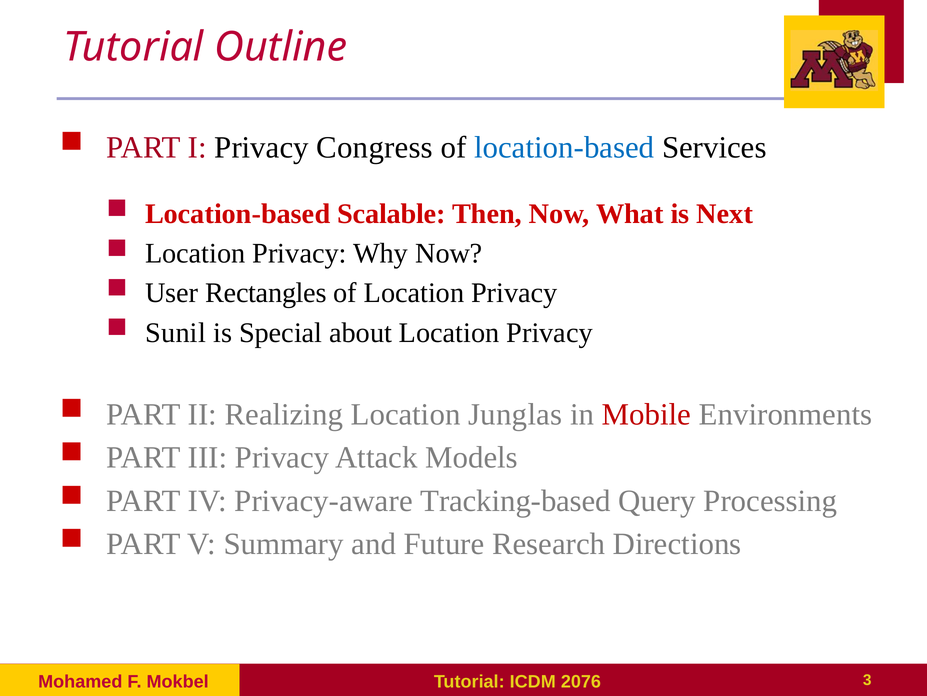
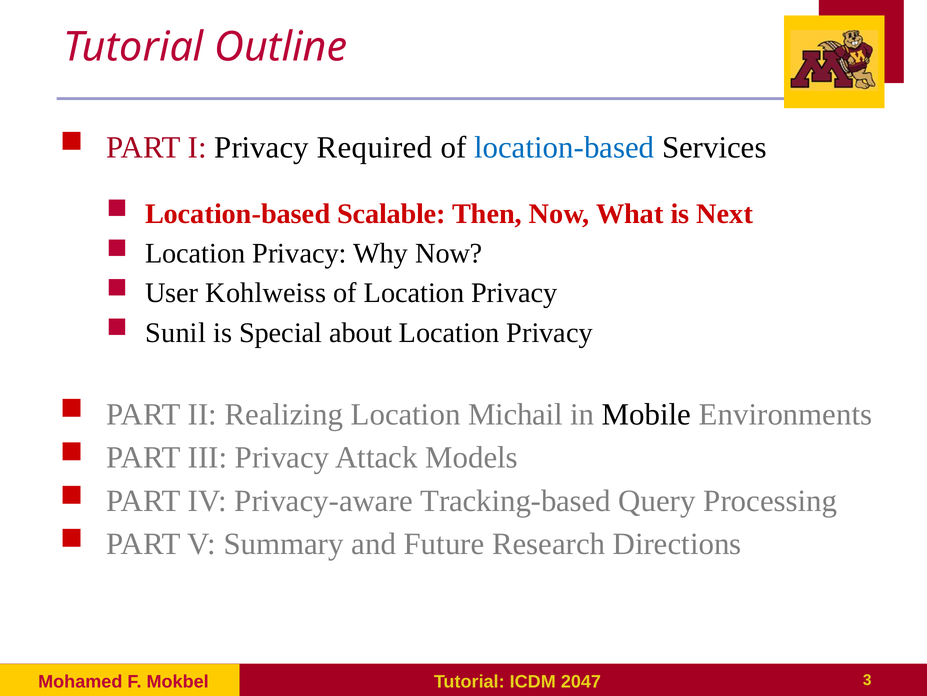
Congress: Congress -> Required
Rectangles: Rectangles -> Kohlweiss
Junglas: Junglas -> Michail
Mobile colour: red -> black
2076: 2076 -> 2047
